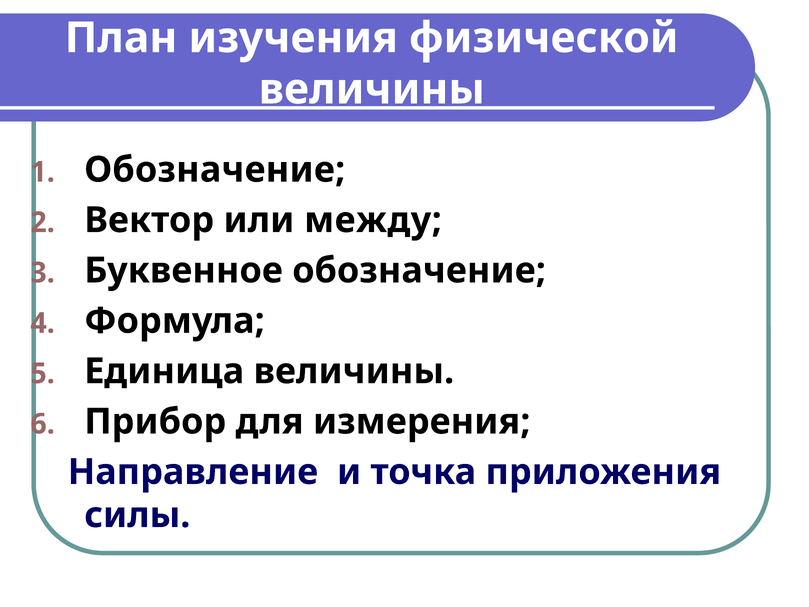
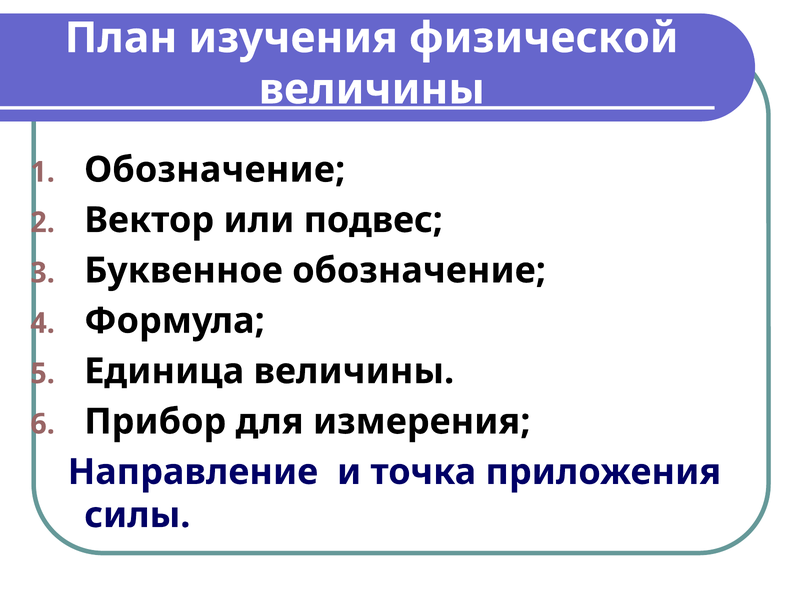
между: между -> подвес
